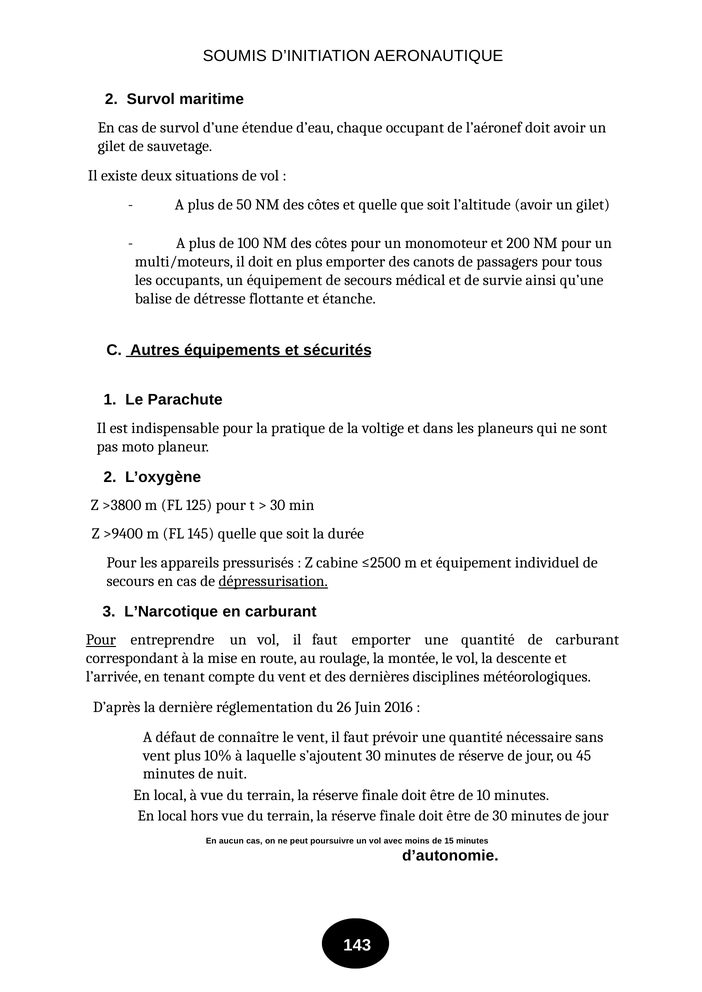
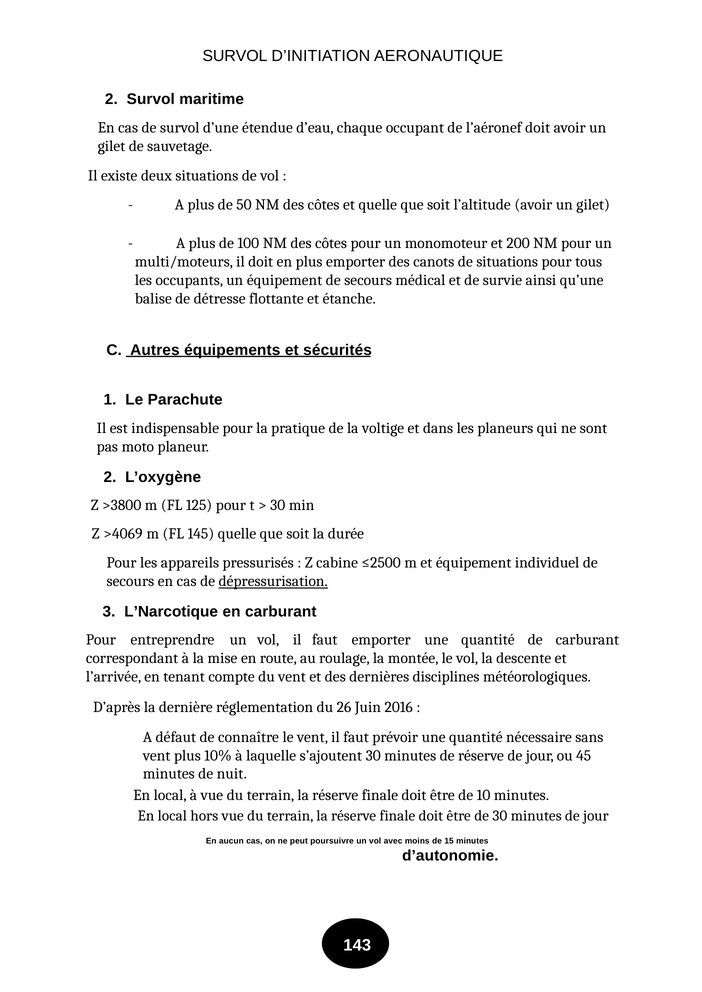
SOUMIS at (235, 56): SOUMIS -> SURVOL
de passagers: passagers -> situations
>9400: >9400 -> >4069
Pour at (101, 640) underline: present -> none
